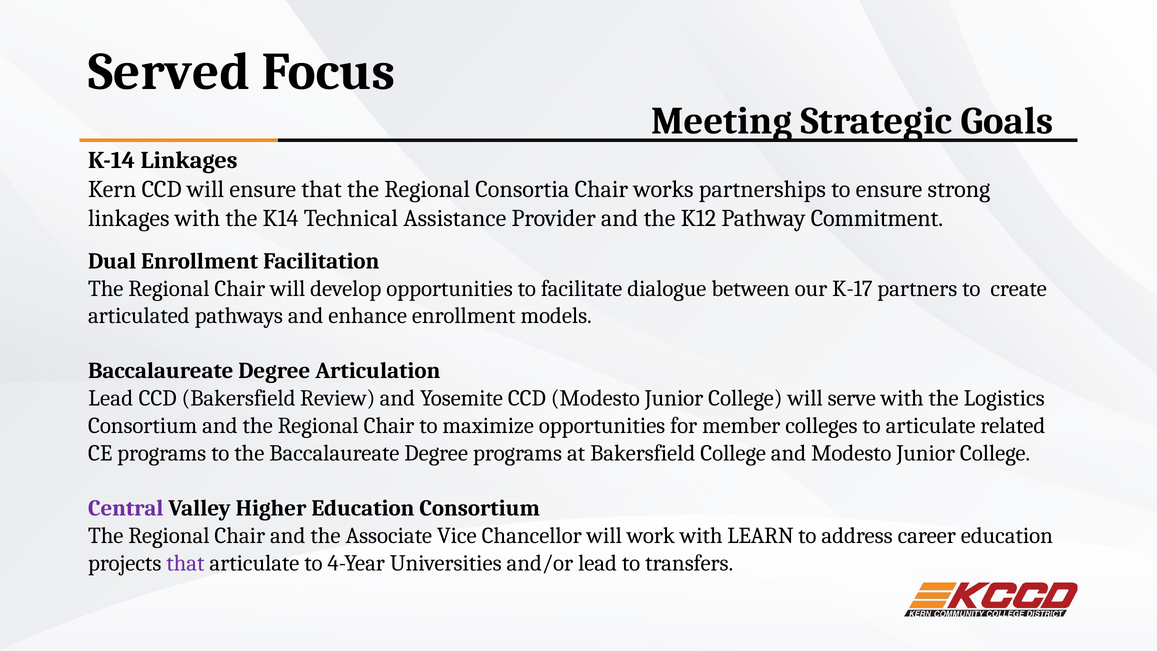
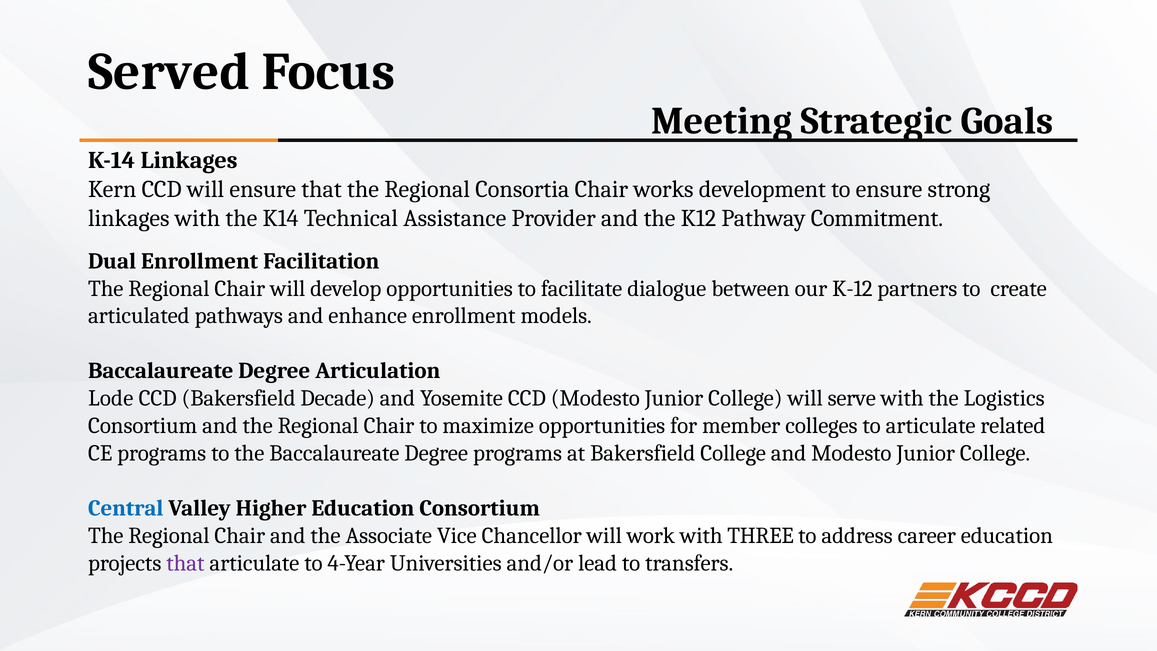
partnerships: partnerships -> development
K-17: K-17 -> K-12
Lead at (111, 398): Lead -> Lode
Review: Review -> Decade
Central colour: purple -> blue
LEARN: LEARN -> THREE
